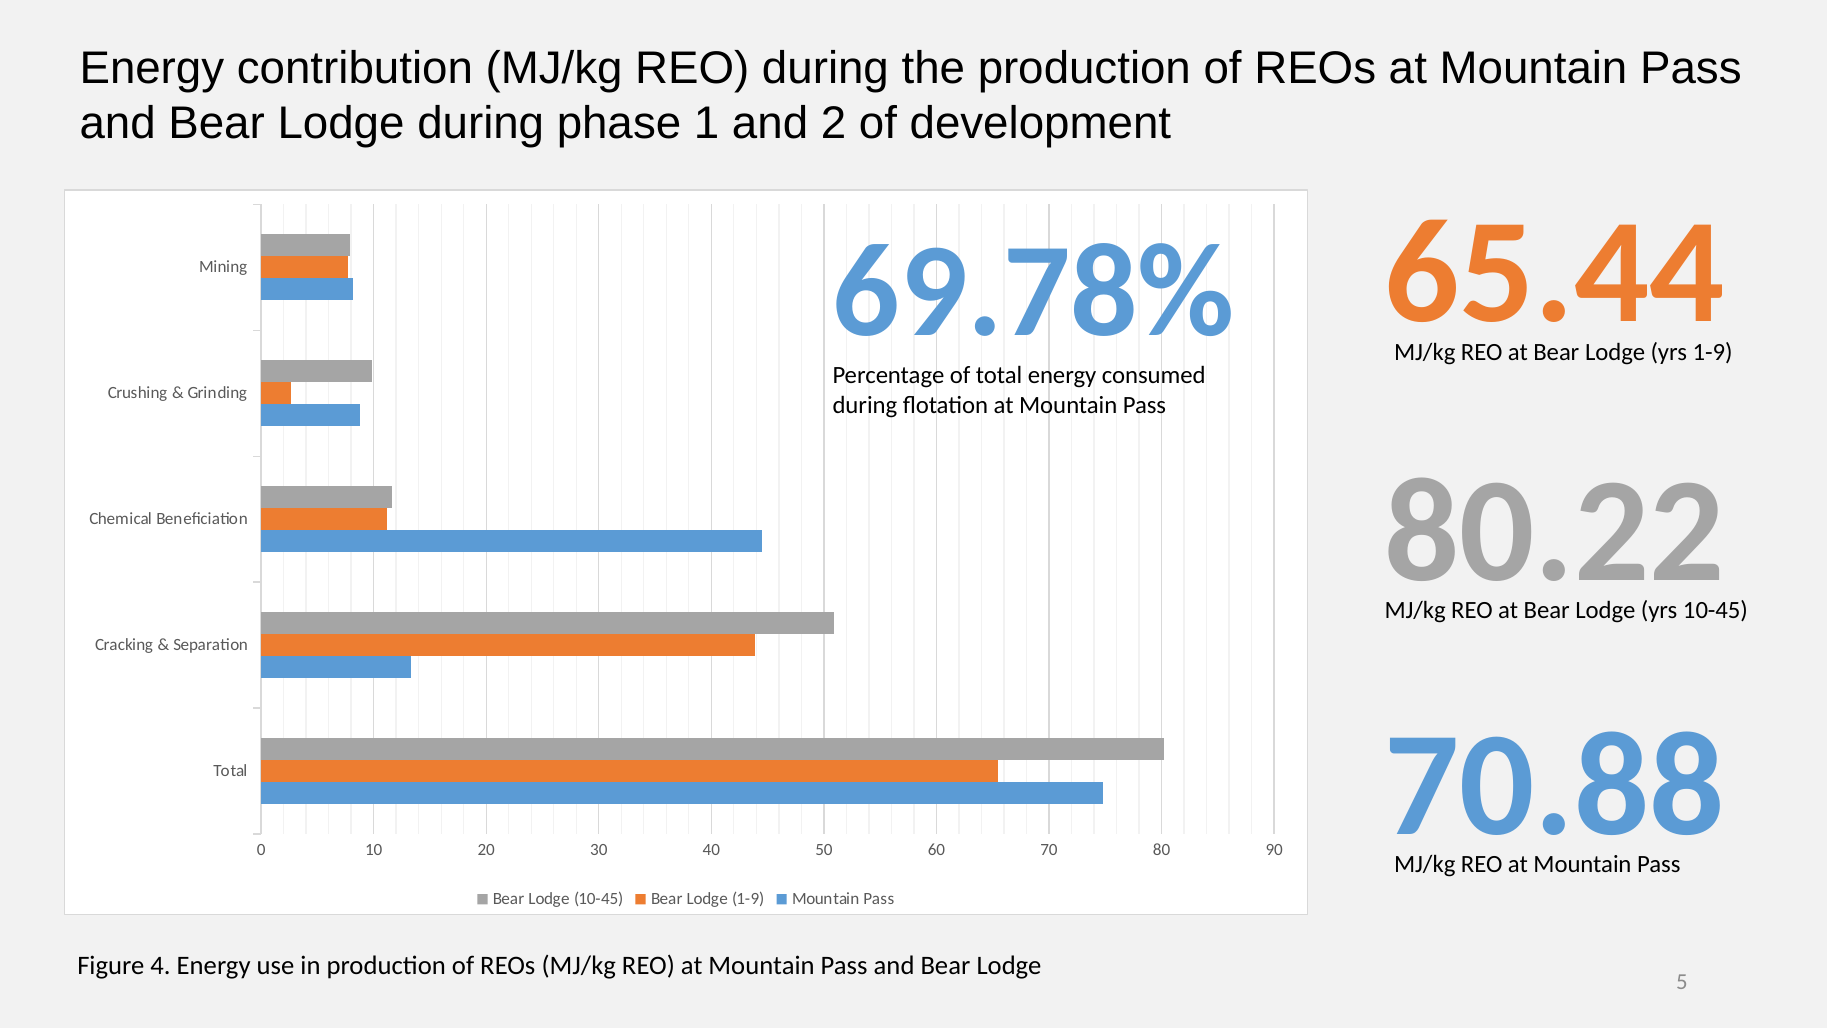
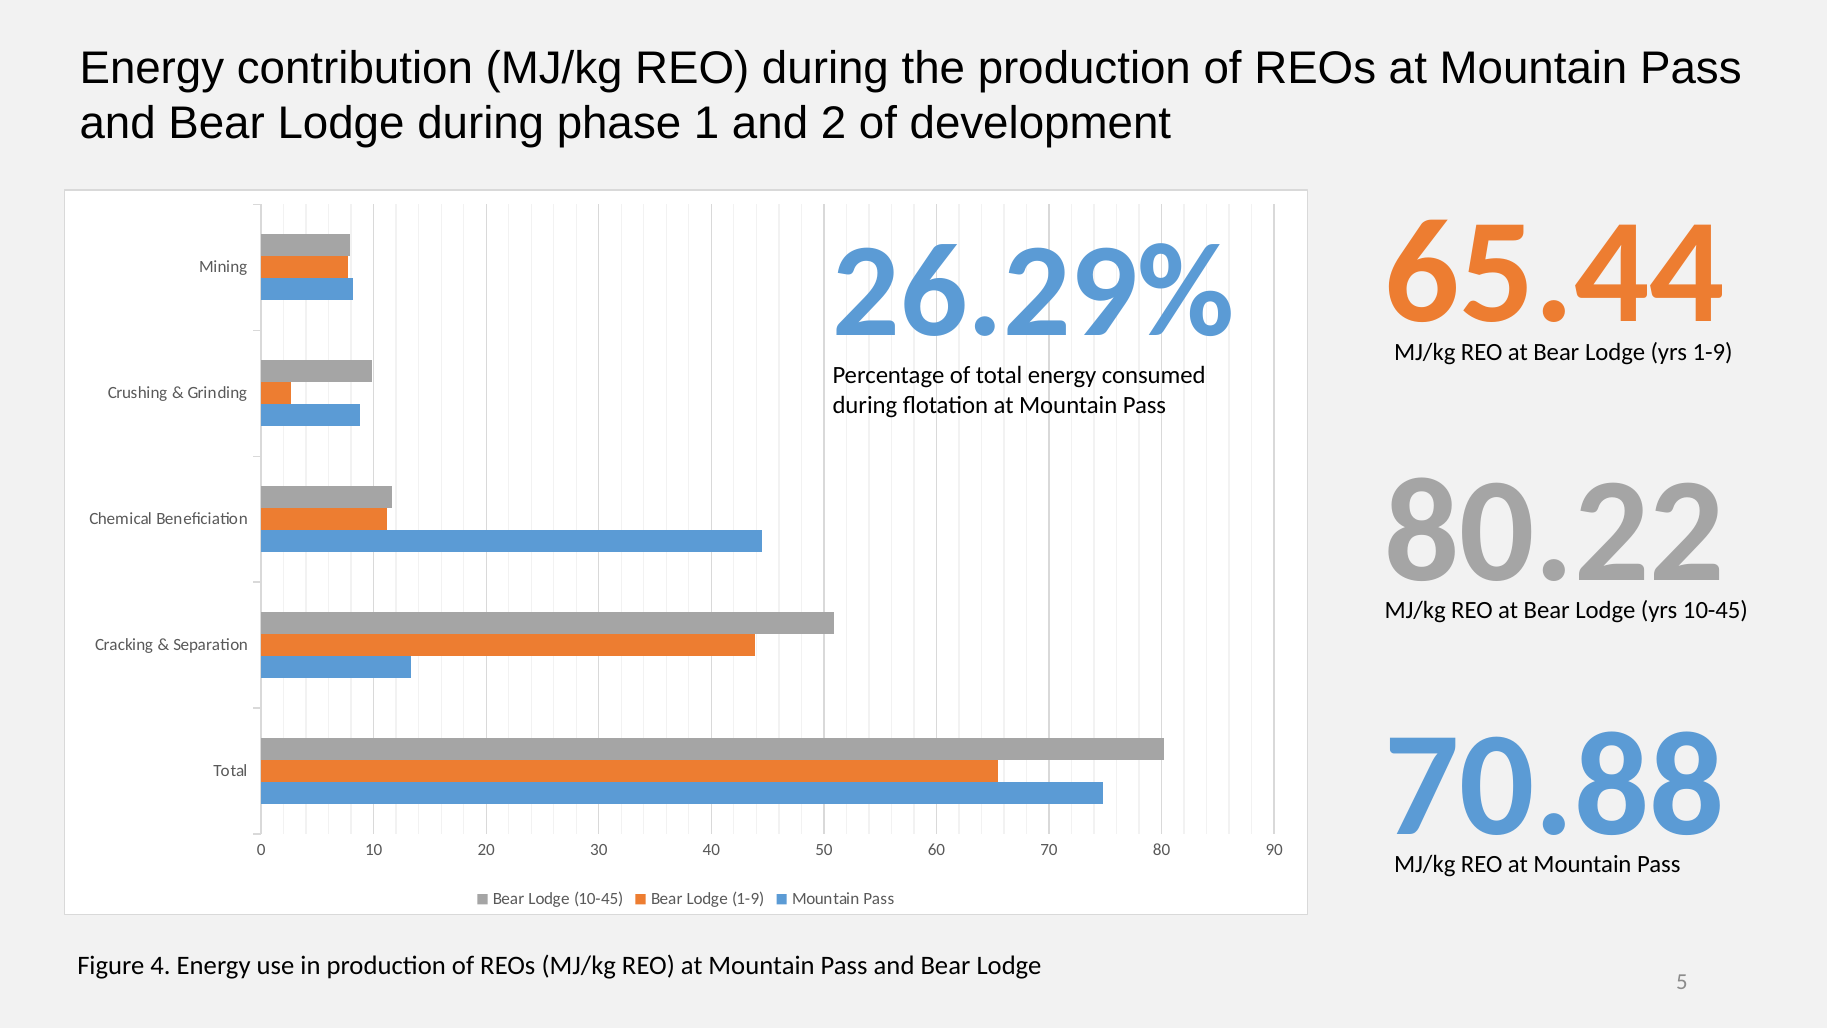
69.78%: 69.78% -> 26.29%
